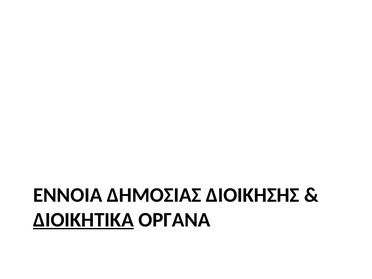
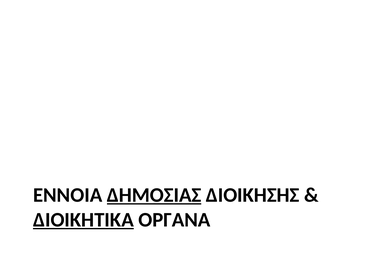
ΔΗΜΟΣΙΑΣ underline: none -> present
